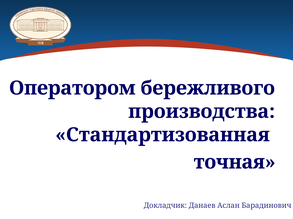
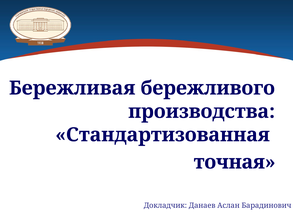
Оператором: Оператором -> Бережливая
